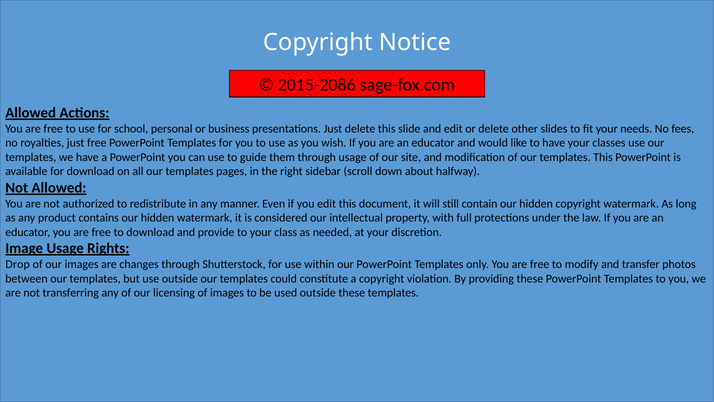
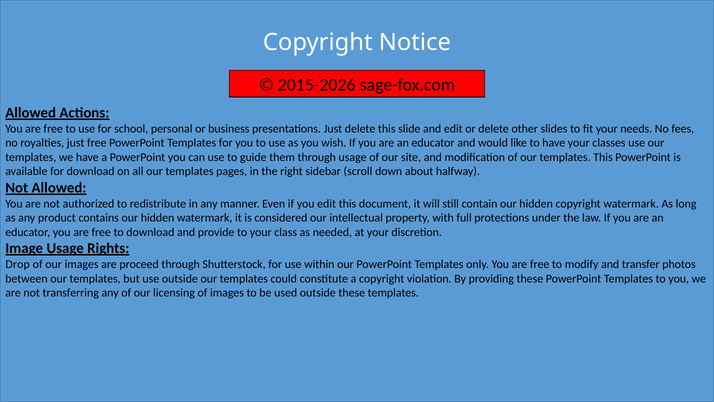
2015-2086: 2015-2086 -> 2015-2026
changes: changes -> proceed
